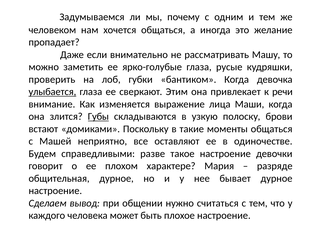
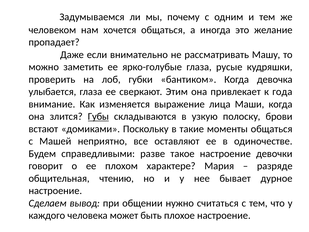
улыбается underline: present -> none
речи: речи -> года
общительная дурное: дурное -> чтению
